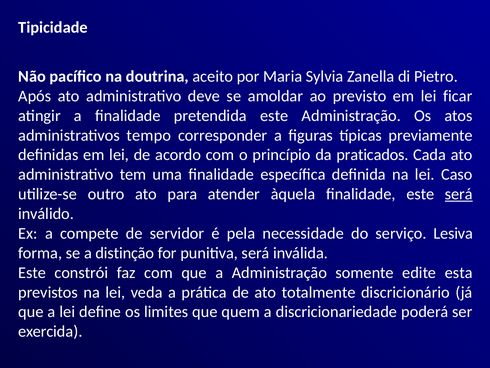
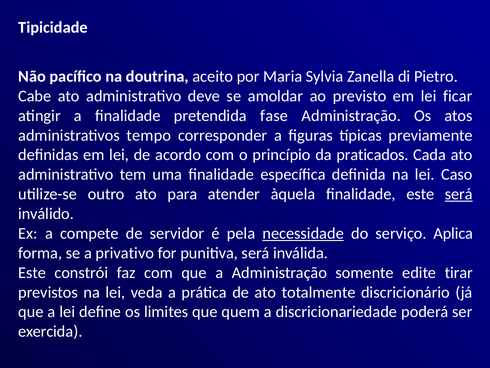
Após: Após -> Cabe
pretendida este: este -> fase
necessidade underline: none -> present
Lesiva: Lesiva -> Aplica
distinção: distinção -> privativo
esta: esta -> tirar
